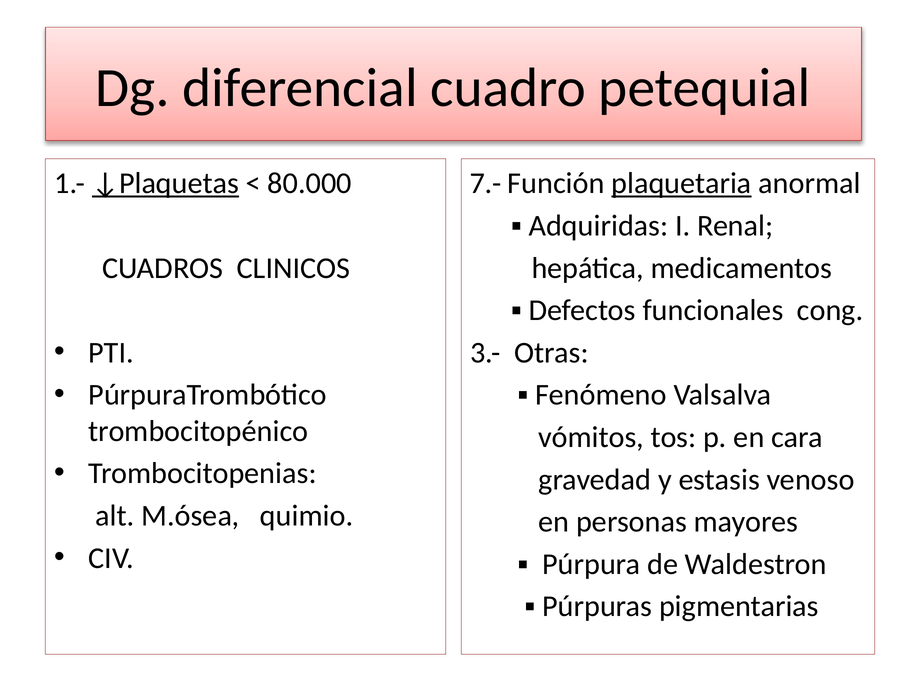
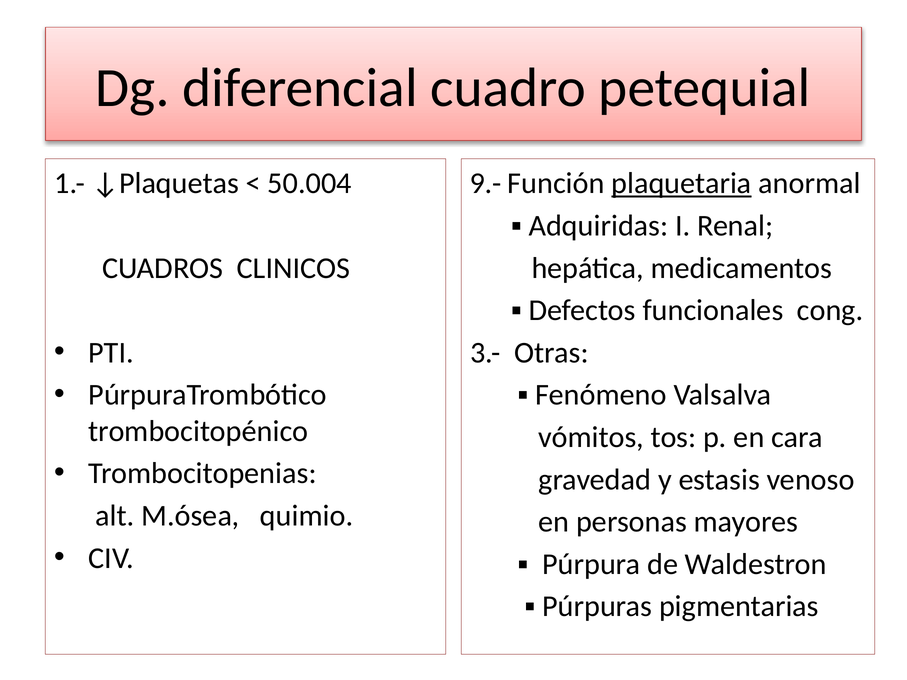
↓Plaquetas underline: present -> none
80.000: 80.000 -> 50.004
7.-: 7.- -> 9.-
